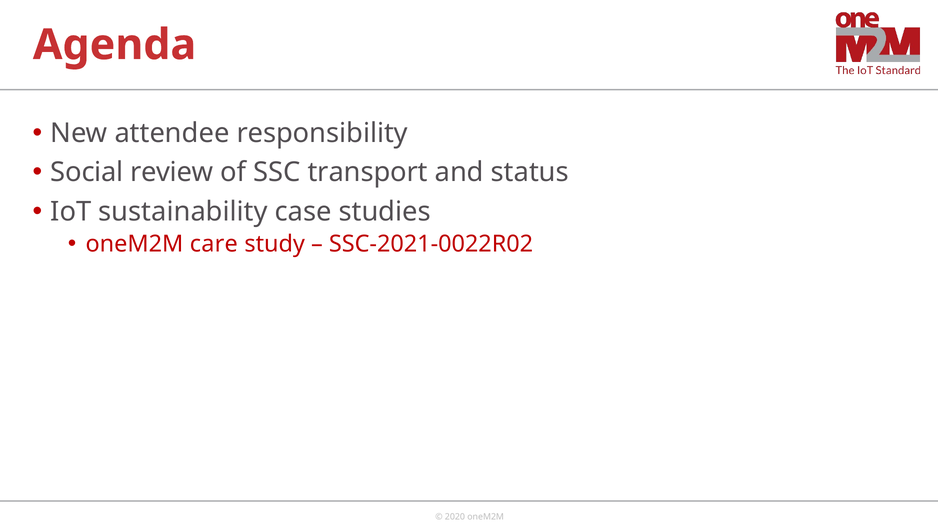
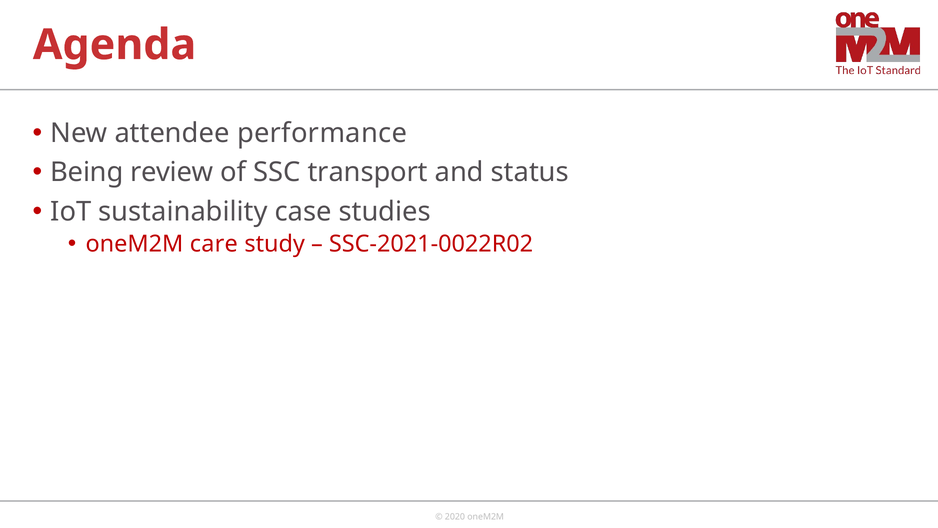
responsibility: responsibility -> performance
Social: Social -> Being
